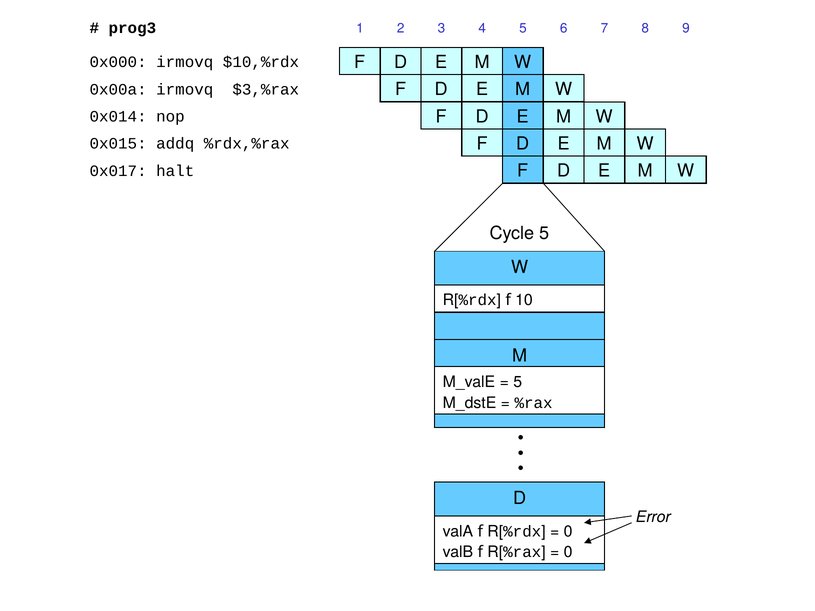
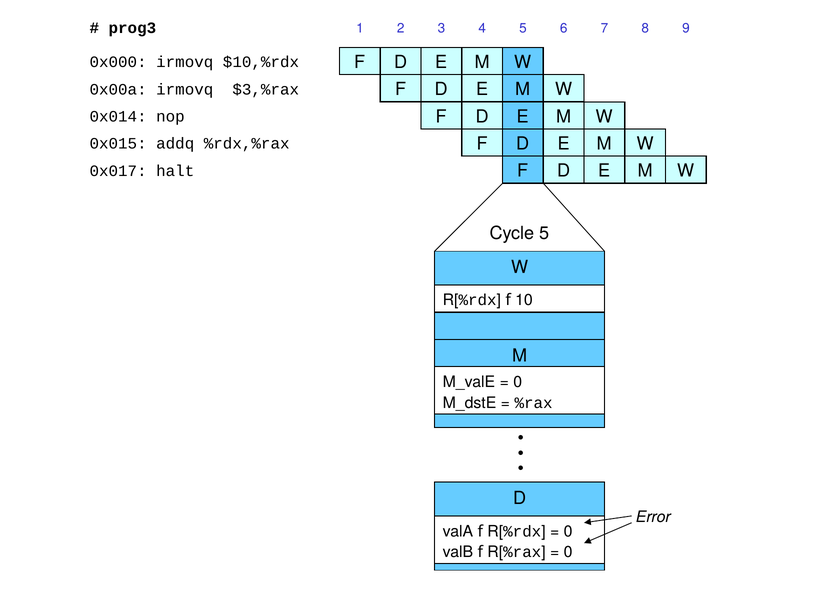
5 at (518, 382): 5 -> 0
